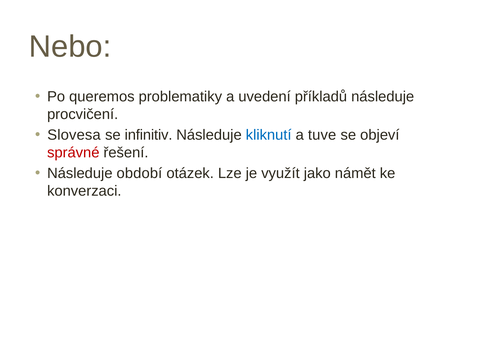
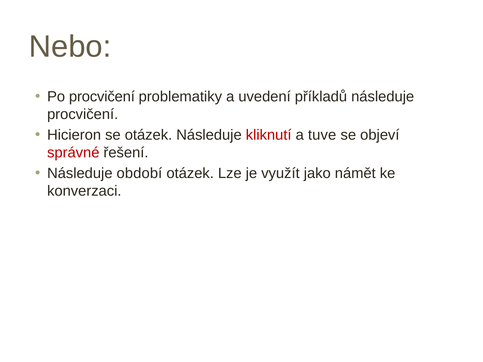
Po queremos: queremos -> procvičení
Slovesa: Slovesa -> Hicieron
se infinitiv: infinitiv -> otázek
kliknutí colour: blue -> red
